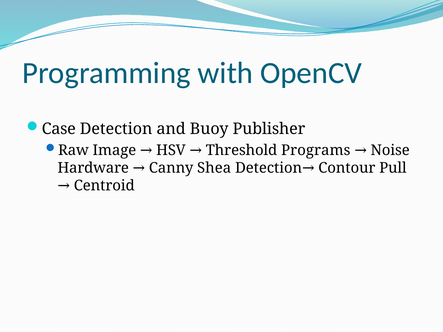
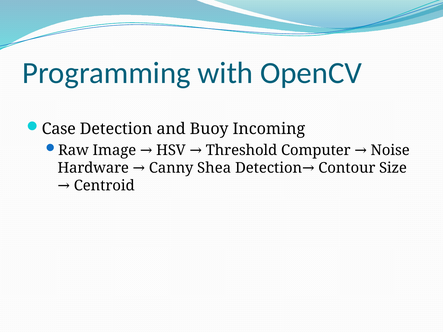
Publisher: Publisher -> Incoming
Programs: Programs -> Computer
Pull: Pull -> Size
